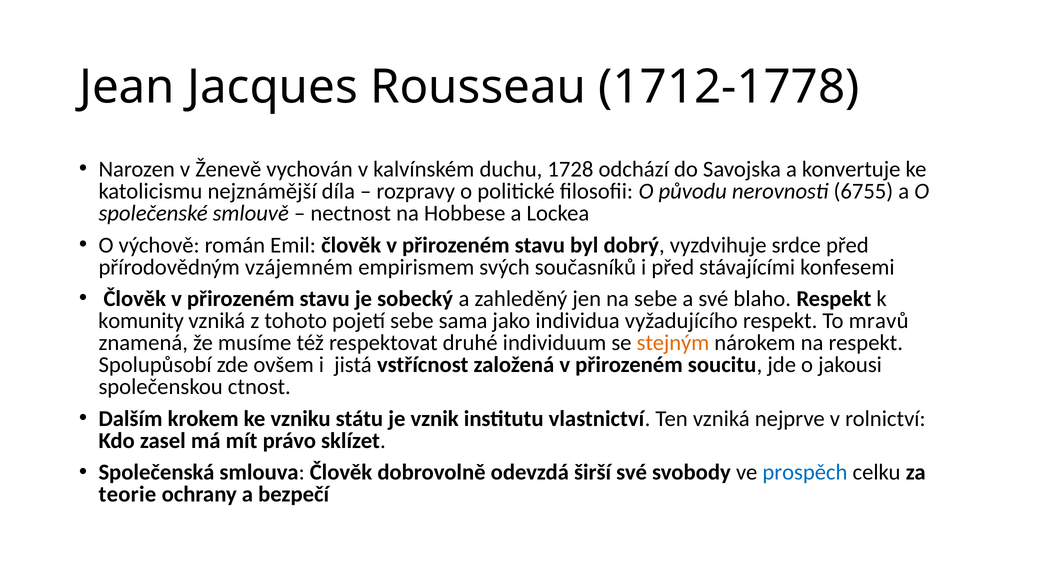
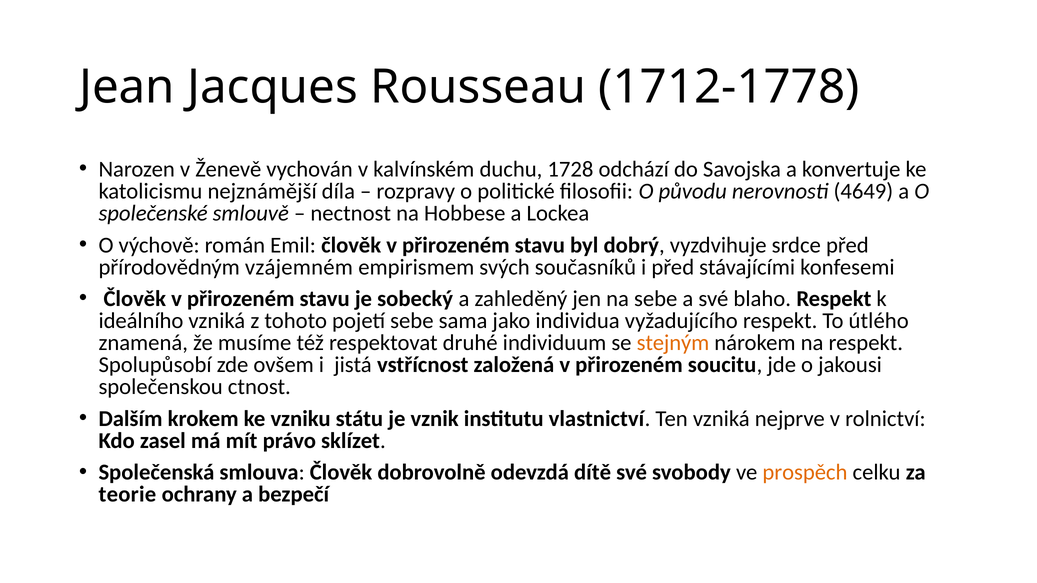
6755: 6755 -> 4649
komunity: komunity -> ideálního
mravů: mravů -> útlého
širší: širší -> dítě
prospěch colour: blue -> orange
